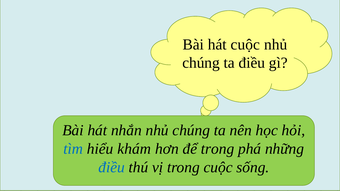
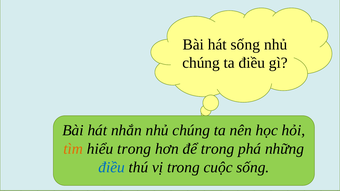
hát cuộc: cuộc -> sống
tìm colour: blue -> orange
hiểu khám: khám -> trong
